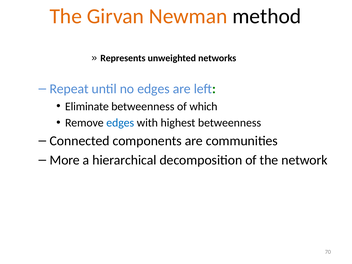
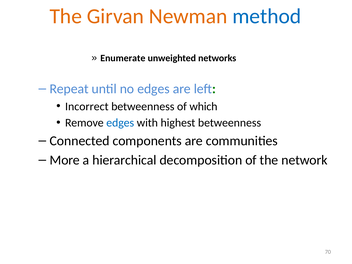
method colour: black -> blue
Represents: Represents -> Enumerate
Eliminate: Eliminate -> Incorrect
